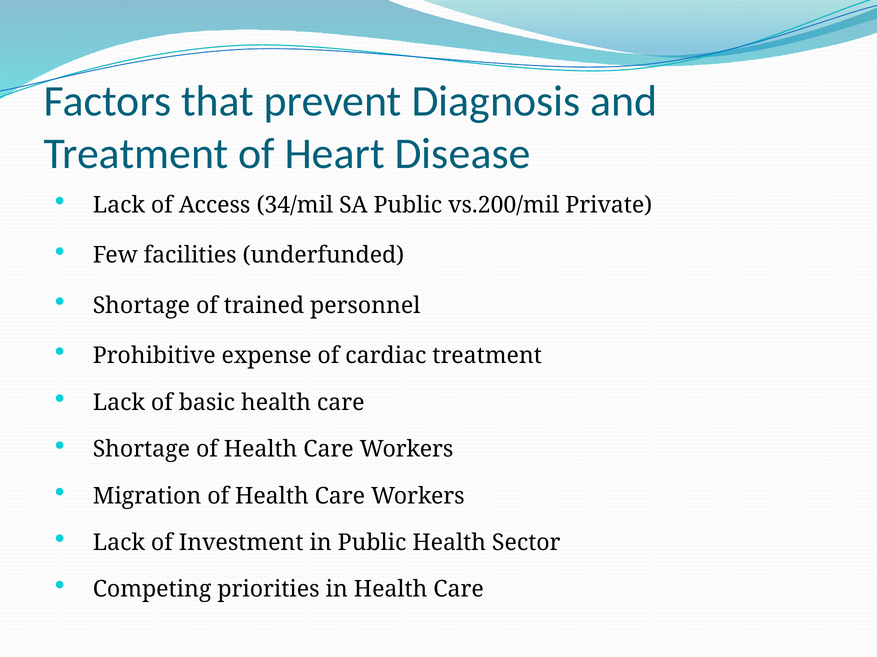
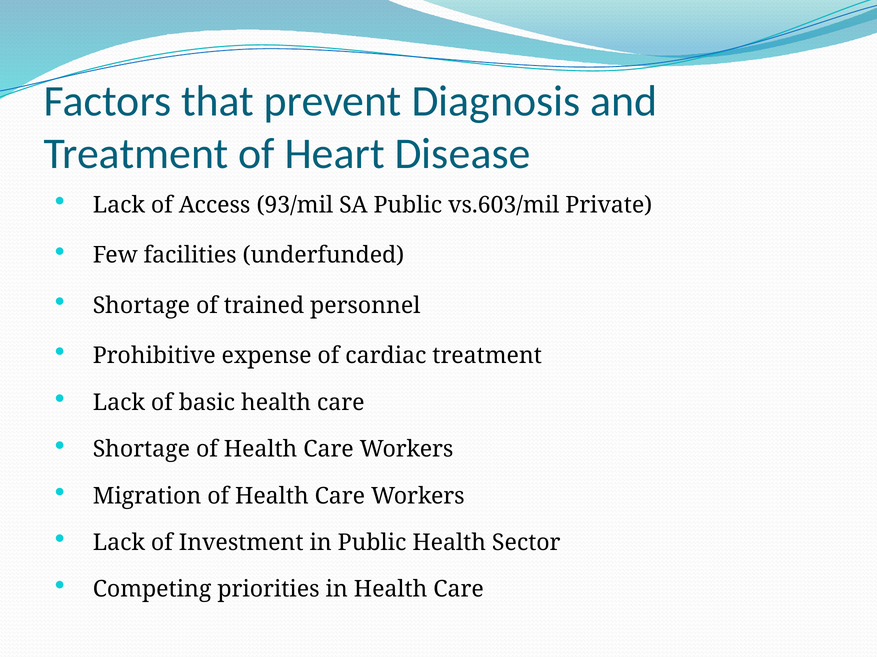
34/mil: 34/mil -> 93/mil
vs.200/mil: vs.200/mil -> vs.603/mil
